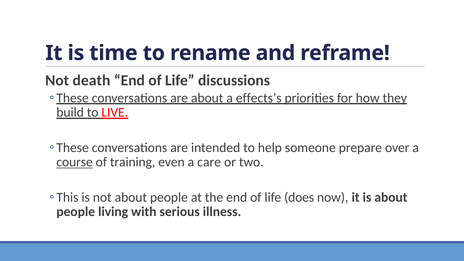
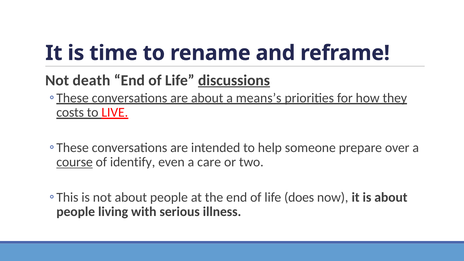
discussions underline: none -> present
effects’s: effects’s -> means’s
build: build -> costs
training: training -> identify
